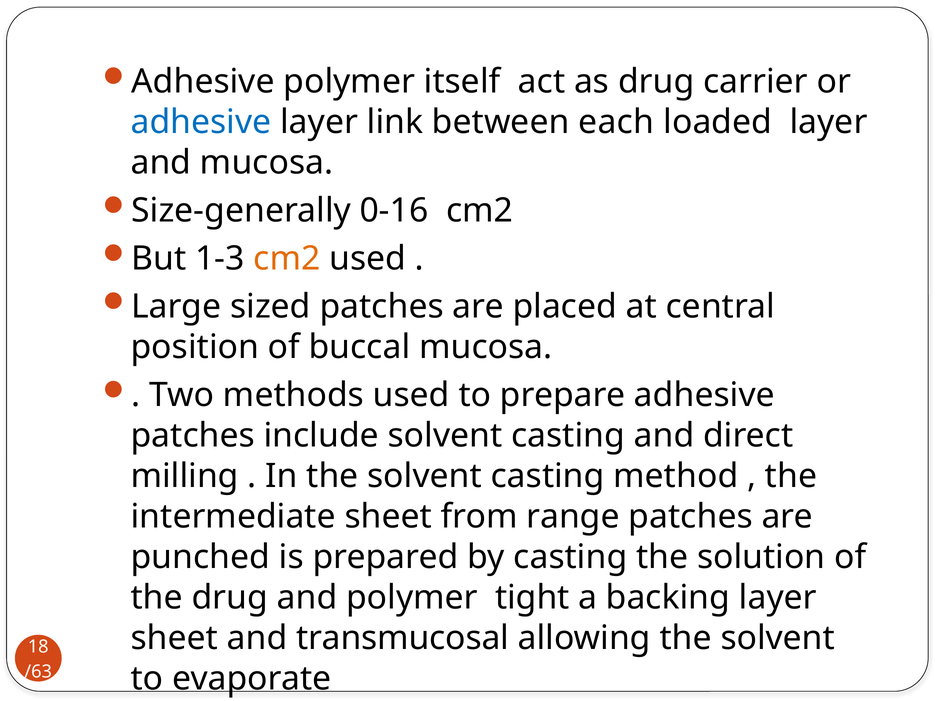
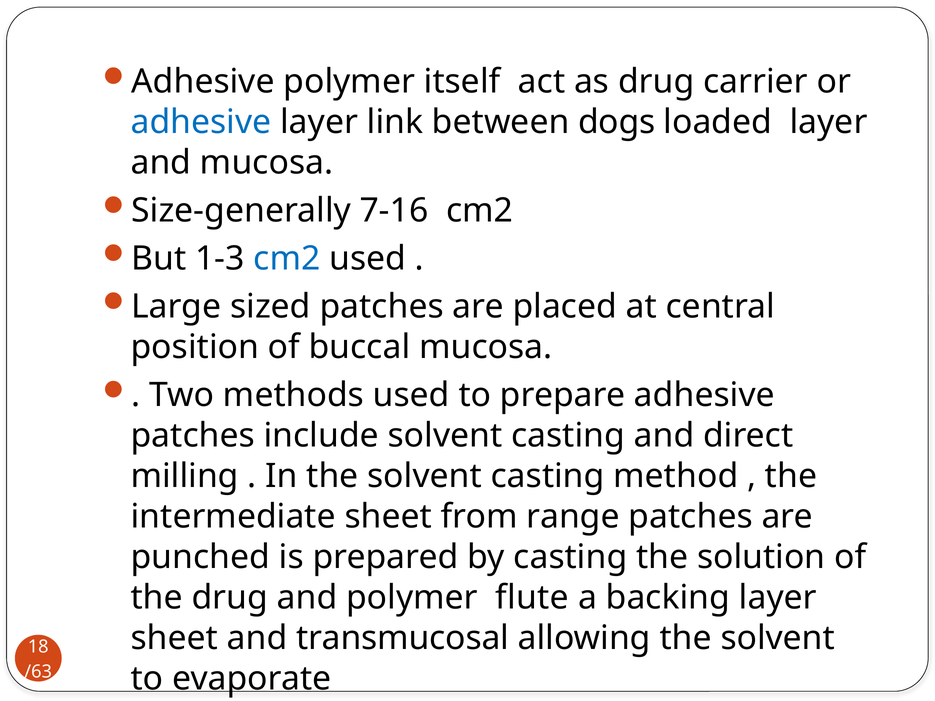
each: each -> dogs
0-16: 0-16 -> 7-16
cm2 at (287, 259) colour: orange -> blue
tight: tight -> flute
